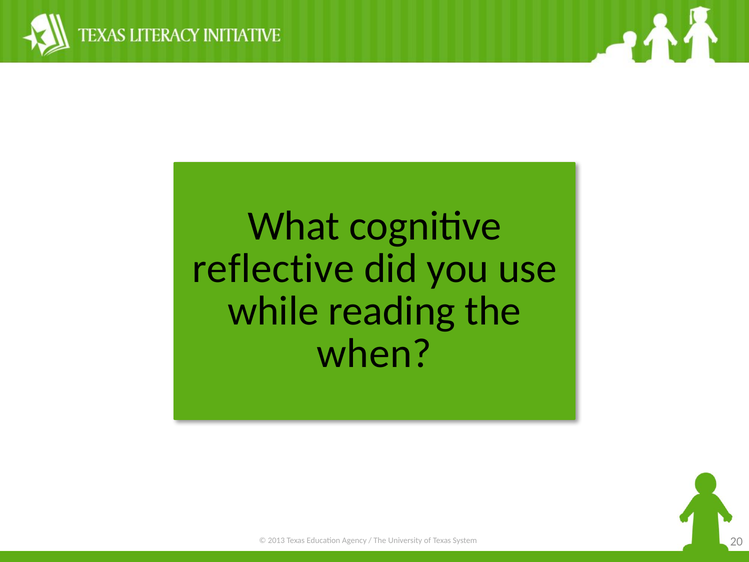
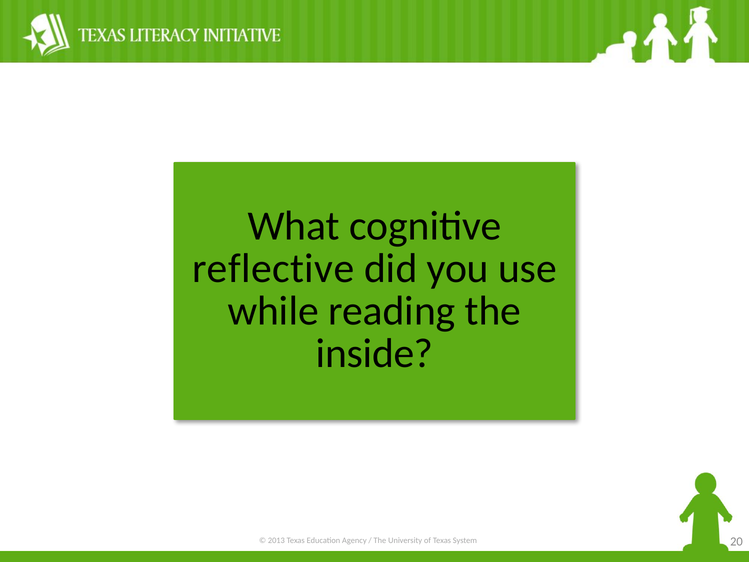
when: when -> inside
